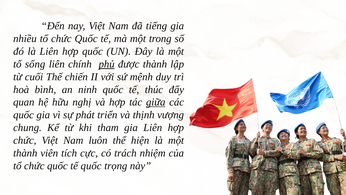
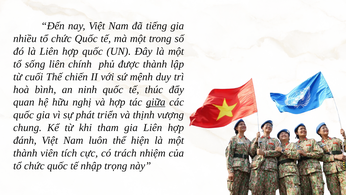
phủ underline: present -> none
chức at (25, 140): chức -> đánh
tế quốc: quốc -> nhập
